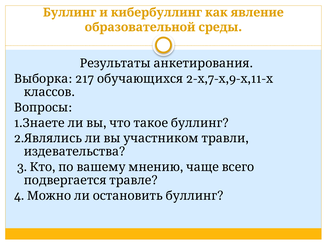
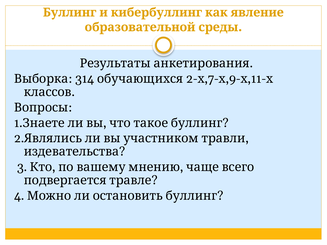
217: 217 -> 314
